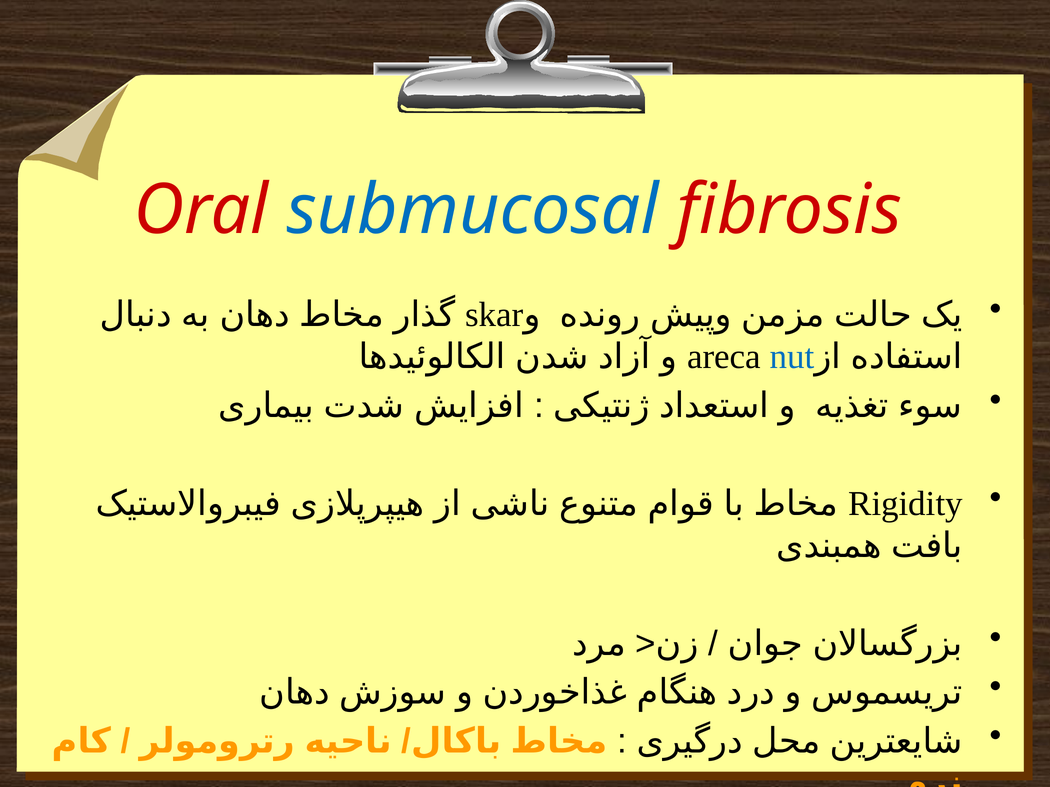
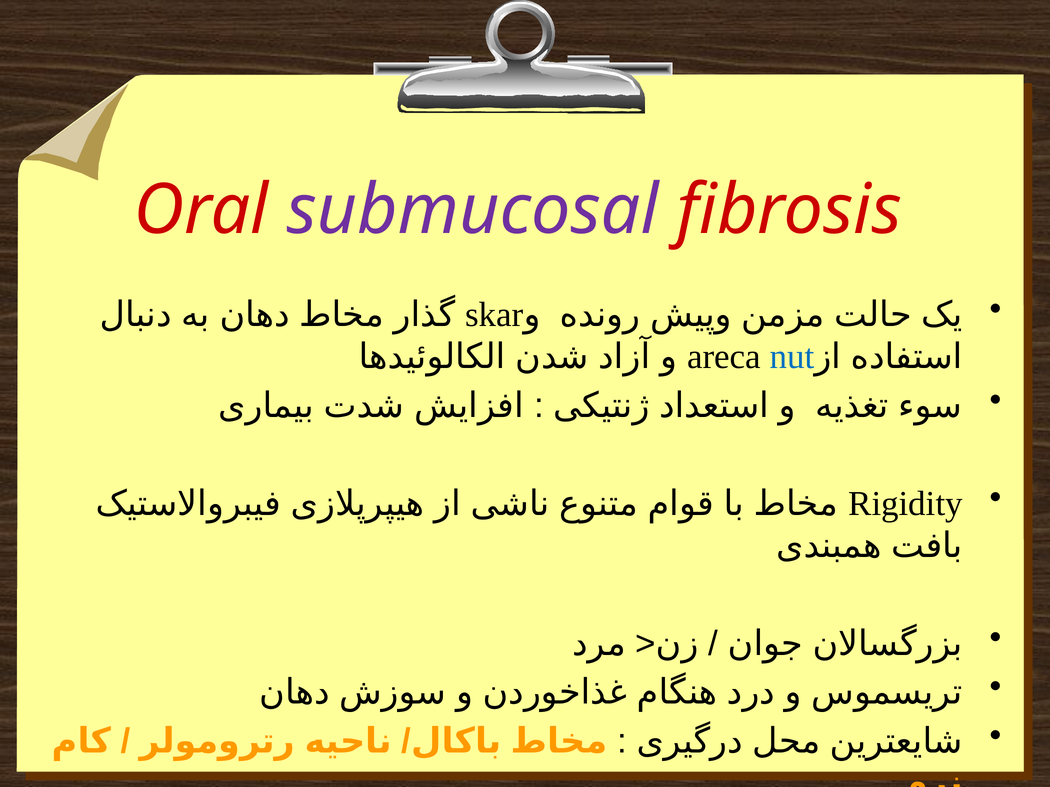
submucosal colour: blue -> purple
